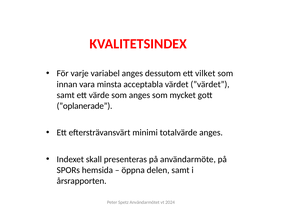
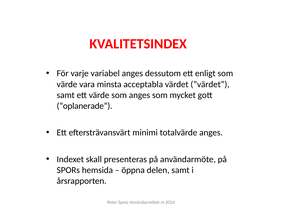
vilket: vilket -> enligt
innan at (67, 84): innan -> värde
